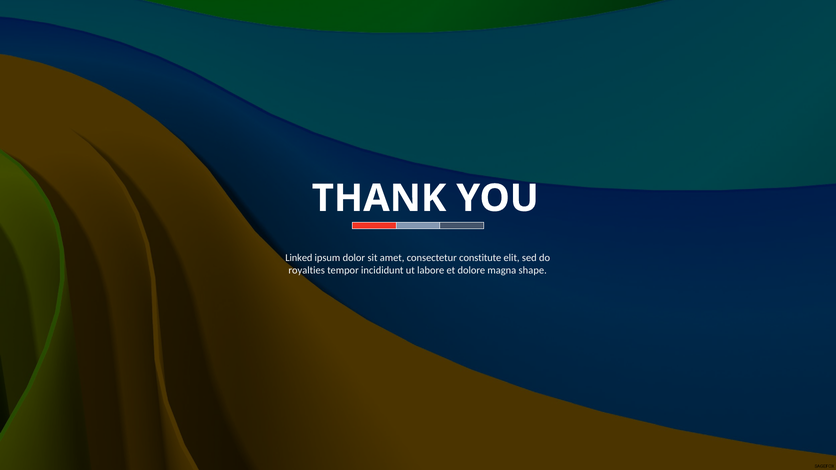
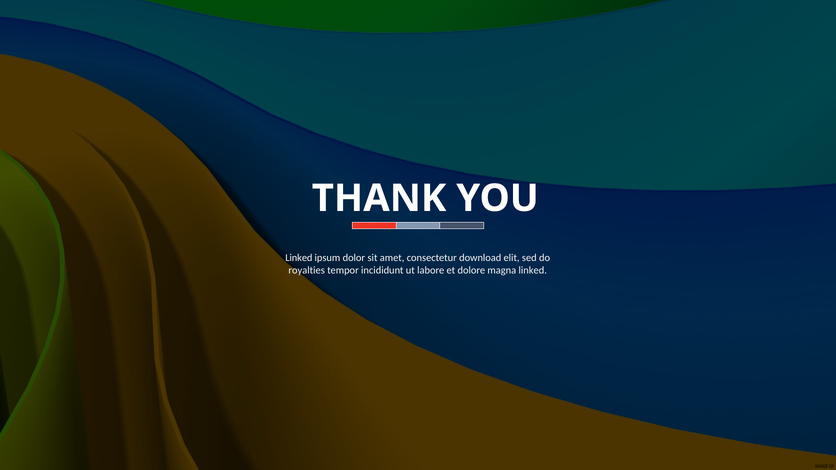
constitute: constitute -> download
magna shape: shape -> linked
